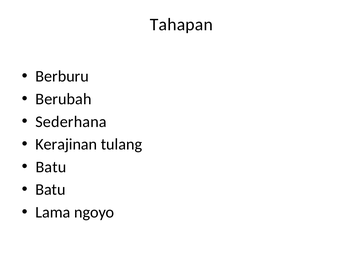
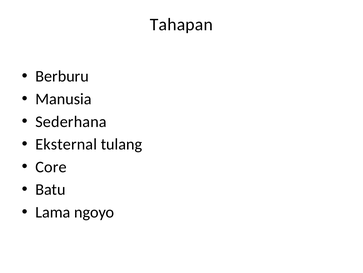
Berubah: Berubah -> Manusia
Kerajinan: Kerajinan -> Eksternal
Batu at (51, 167): Batu -> Core
